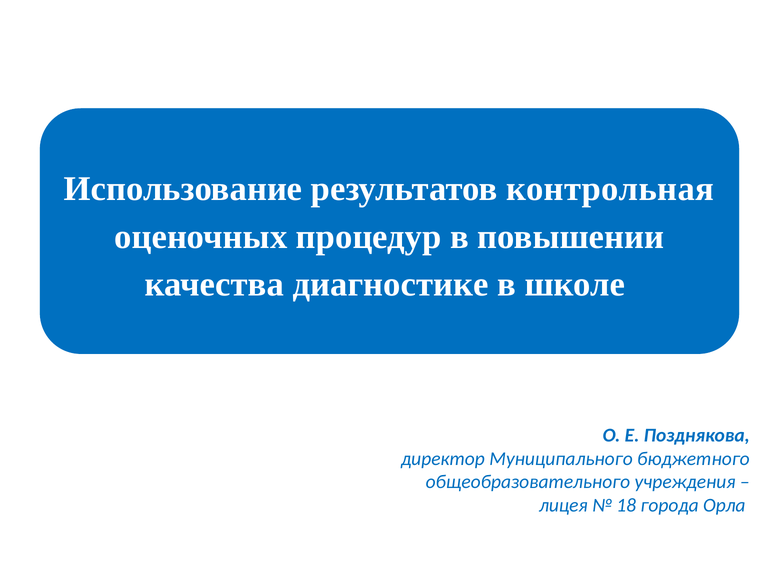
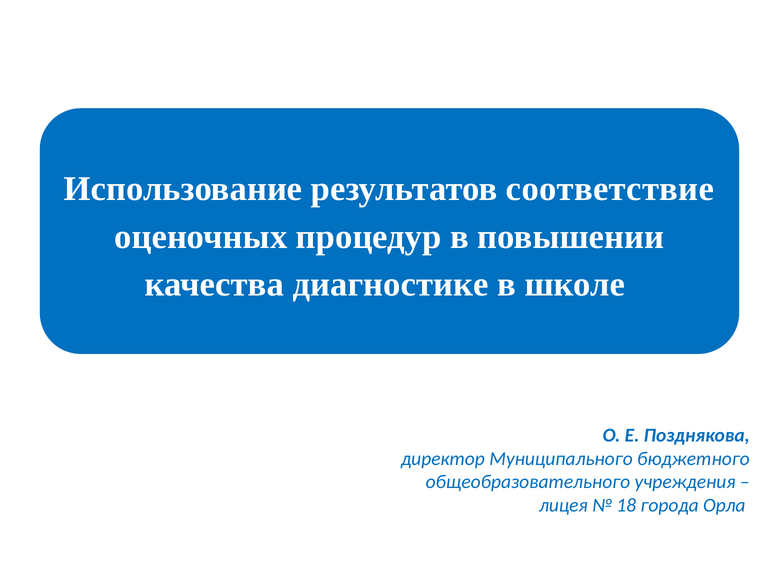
контрольная: контрольная -> соответствие
